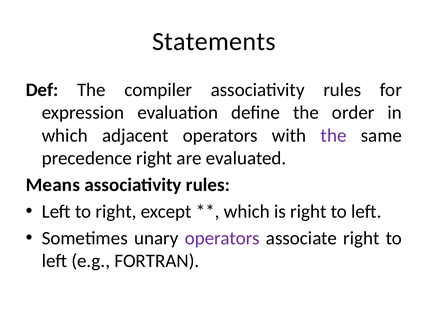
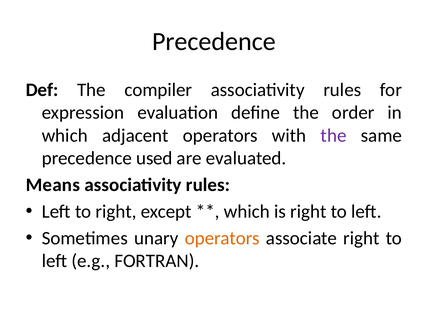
Statements at (214, 41): Statements -> Precedence
precedence right: right -> used
operators at (222, 238) colour: purple -> orange
